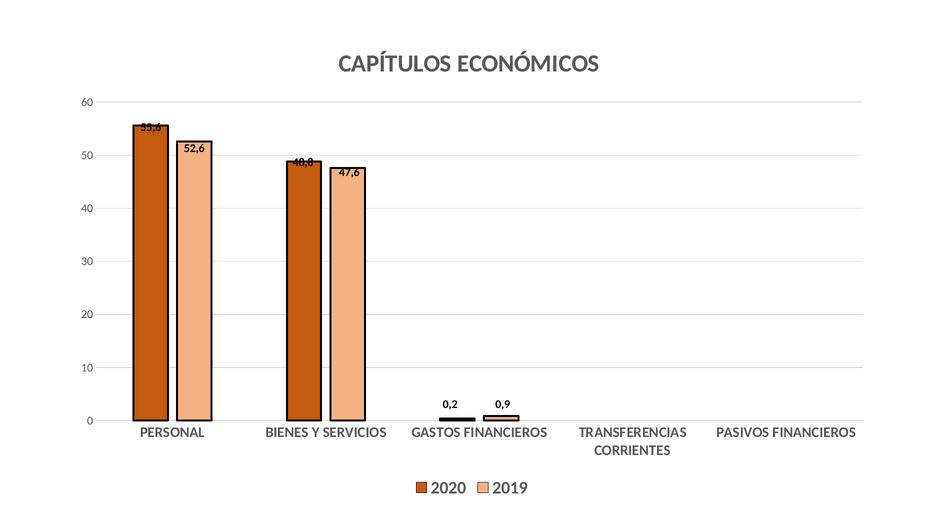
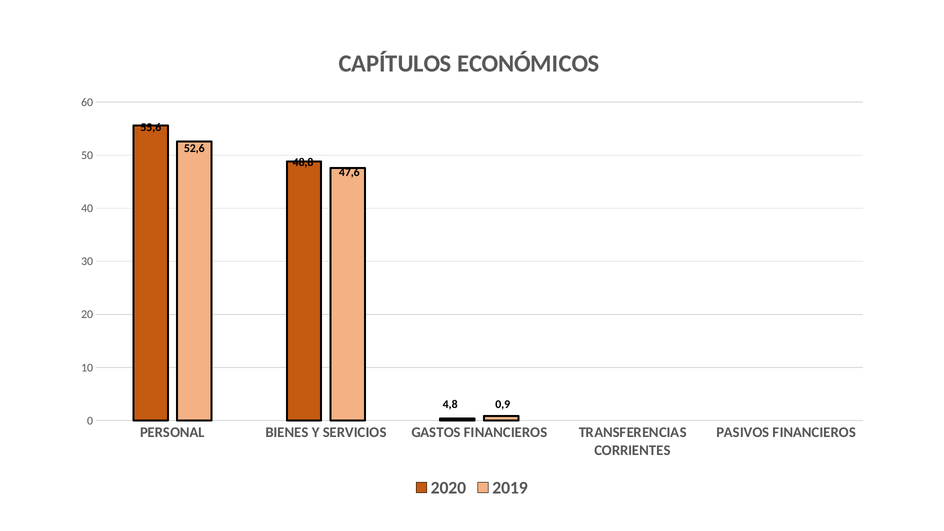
0,2: 0,2 -> 4,8
